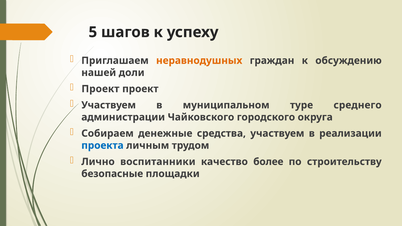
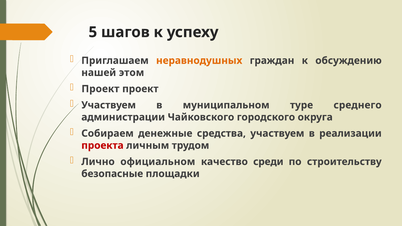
доли: доли -> этом
проекта colour: blue -> red
воспитанники: воспитанники -> официальном
более: более -> среди
